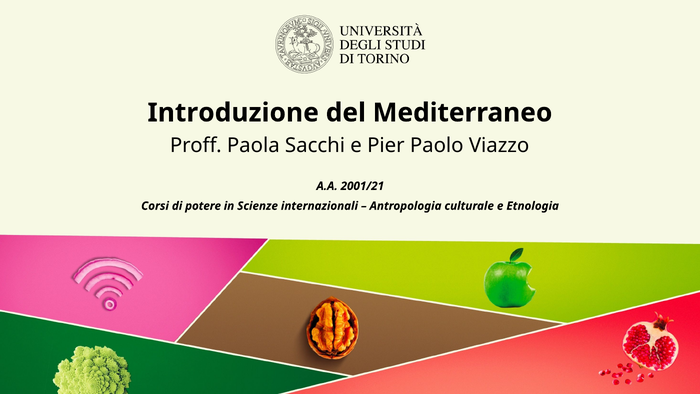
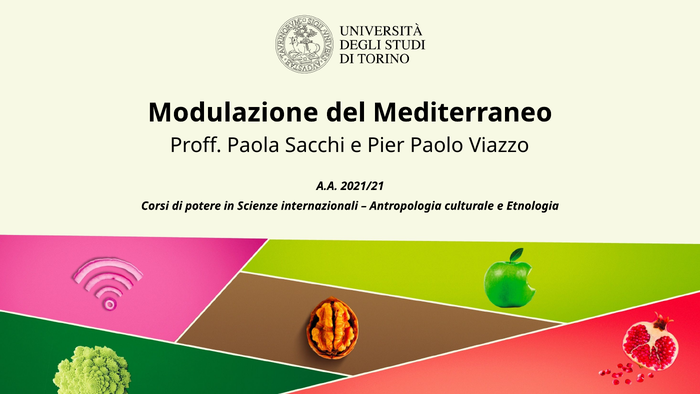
Introduzione: Introduzione -> Modulazione
2001/21: 2001/21 -> 2021/21
